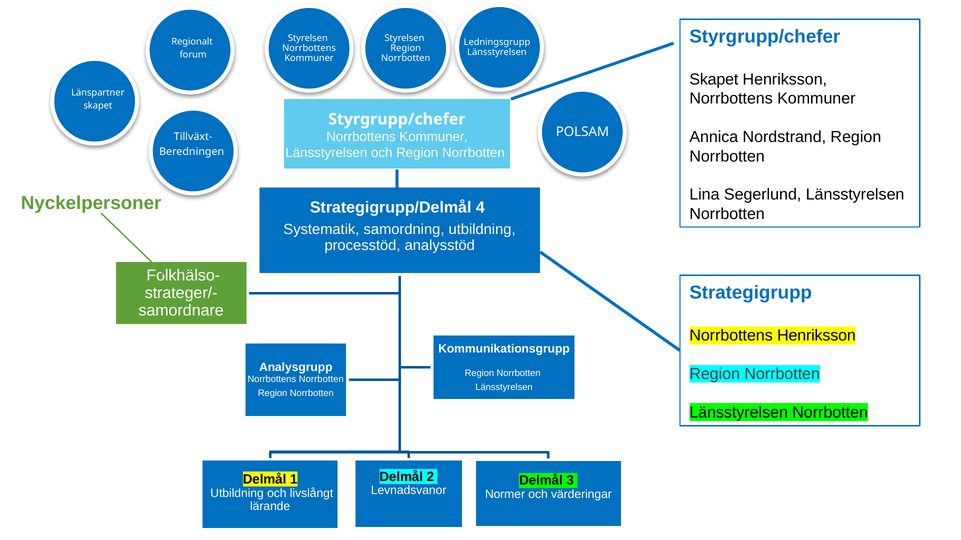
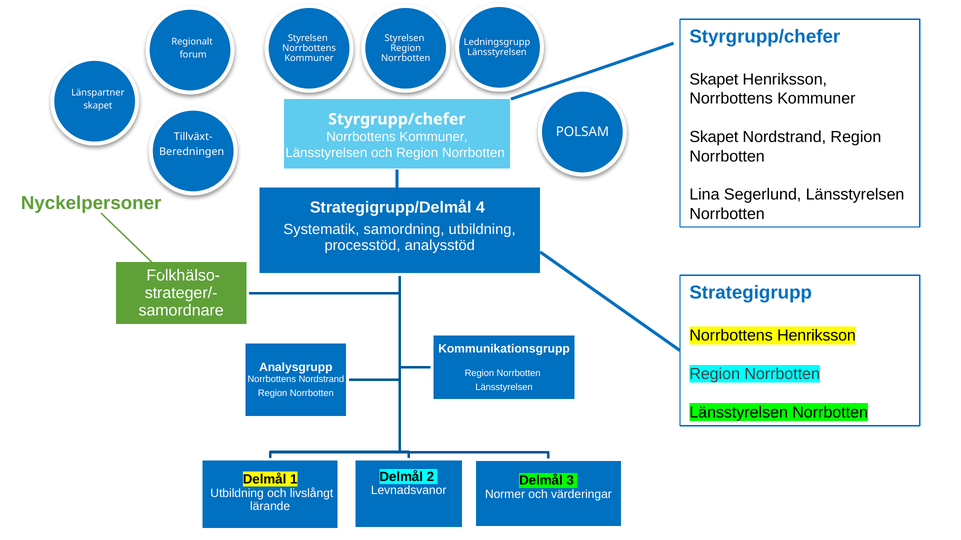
Annica at (714, 137): Annica -> Skapet
Norrbottens Norrbotten: Norrbotten -> Nordstrand
